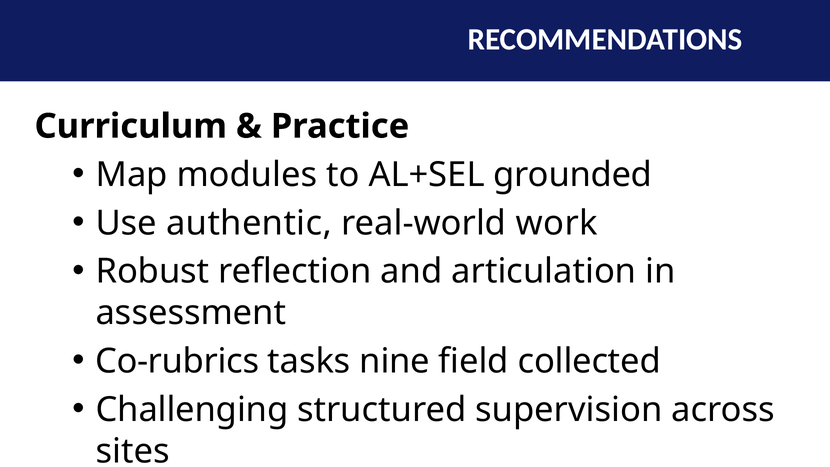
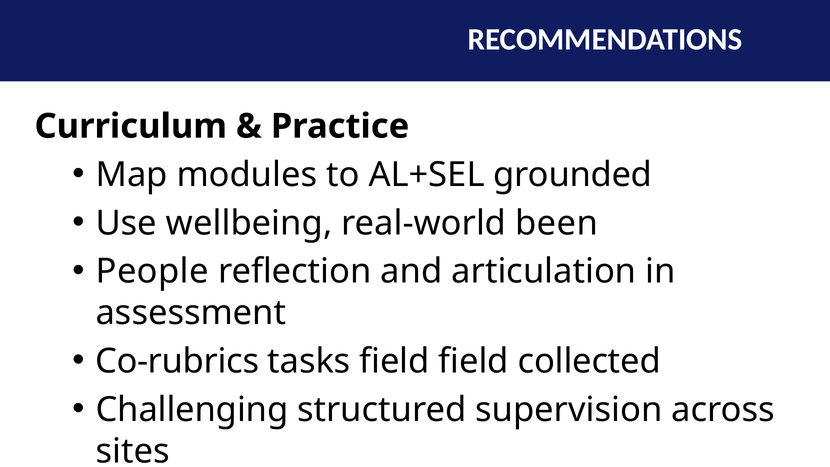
authentic: authentic -> wellbeing
work: work -> been
Robust: Robust -> People
tasks nine: nine -> field
